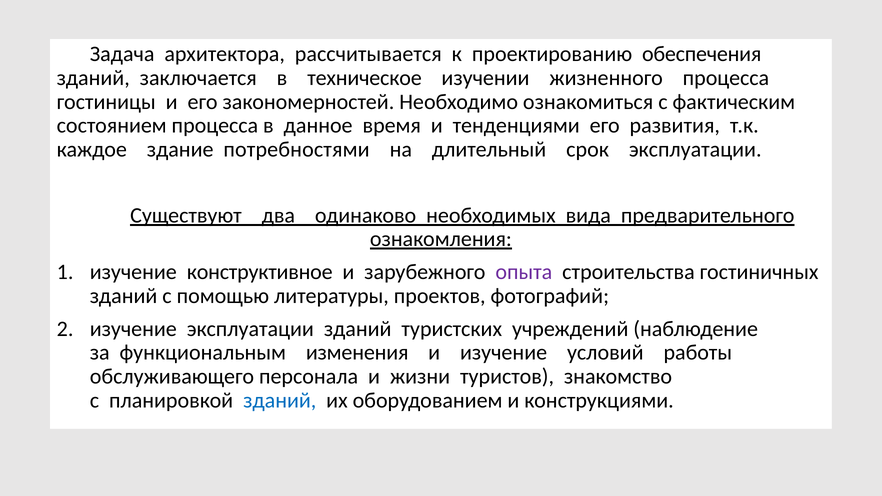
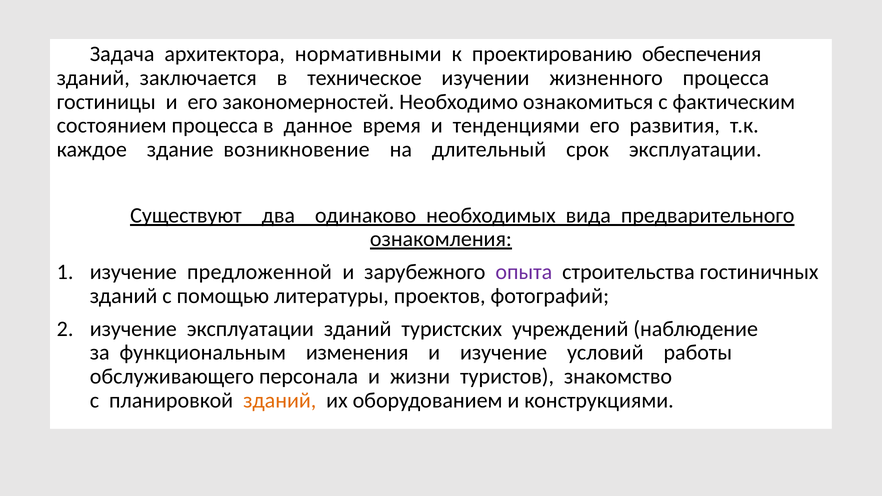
рассчитывается: рассчитывается -> нормативными
потребностями: потребностями -> возникновение
конструктивное: конструктивное -> предложенной
зданий at (280, 400) colour: blue -> orange
